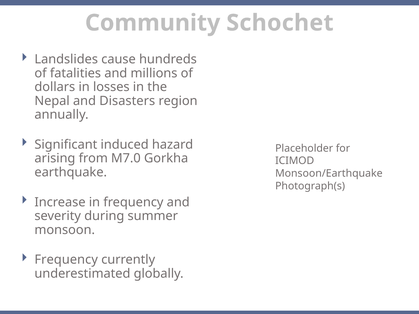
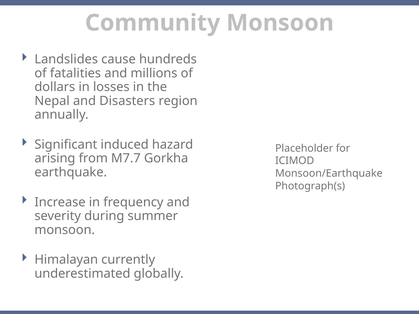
Community Schochet: Schochet -> Monsoon
M7.0: M7.0 -> M7.7
Frequency at (66, 260): Frequency -> Himalayan
